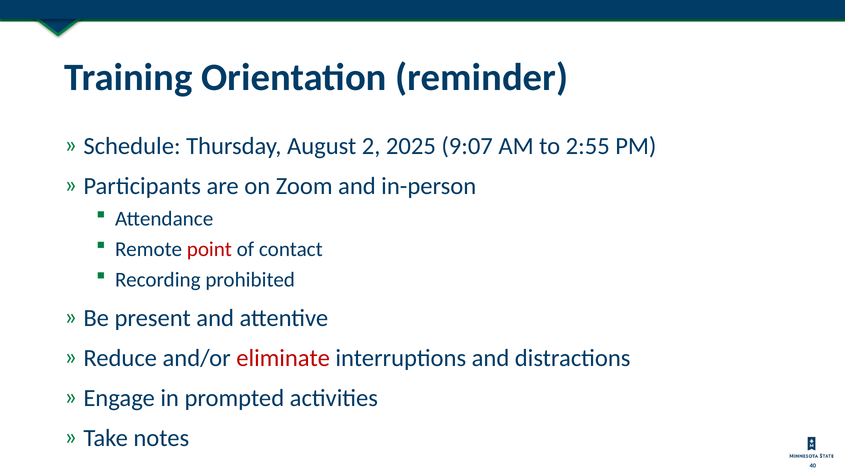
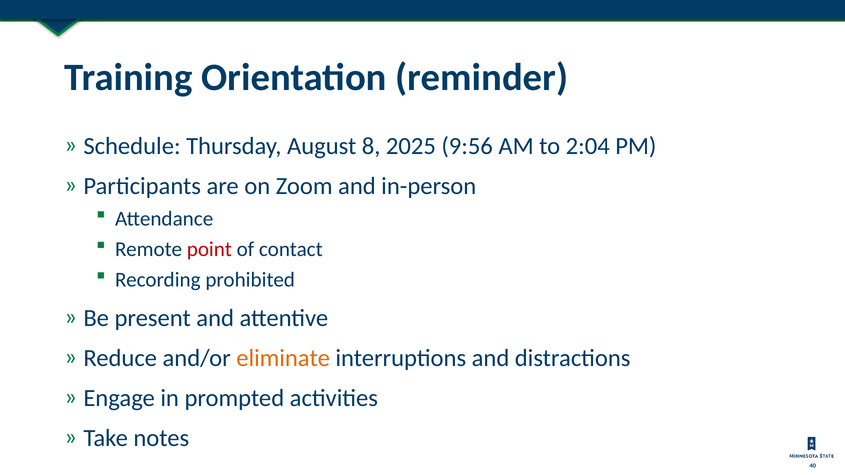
2: 2 -> 8
9:07: 9:07 -> 9:56
2:55: 2:55 -> 2:04
eliminate colour: red -> orange
